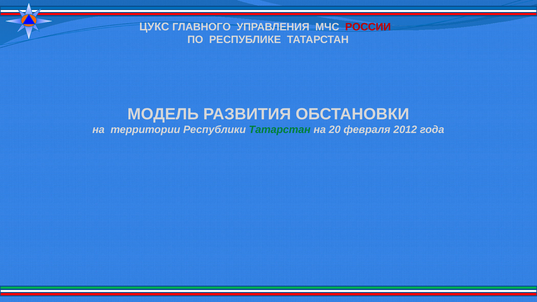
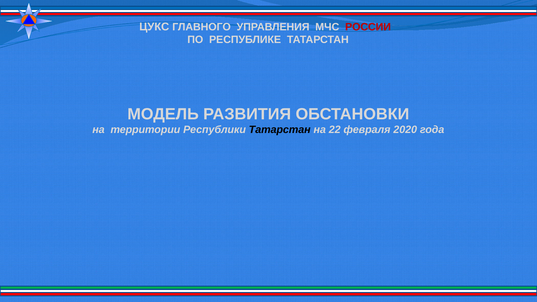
Татарстан at (280, 130) colour: green -> black
20: 20 -> 22
2012: 2012 -> 2020
